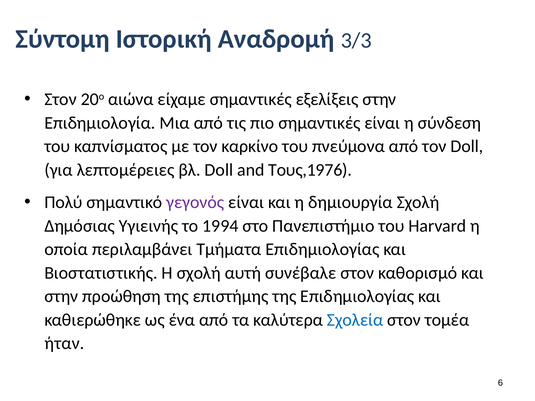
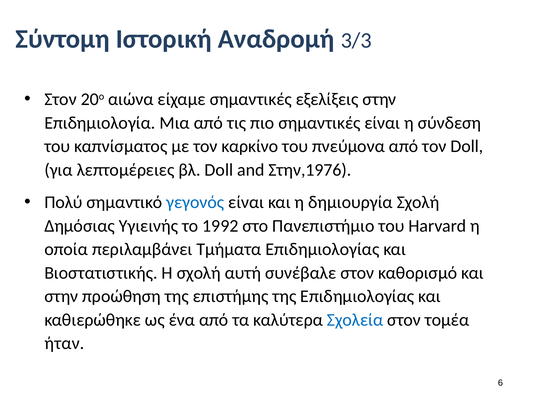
Τους,1976: Τους,1976 -> Στην,1976
γεγονός colour: purple -> blue
1994: 1994 -> 1992
